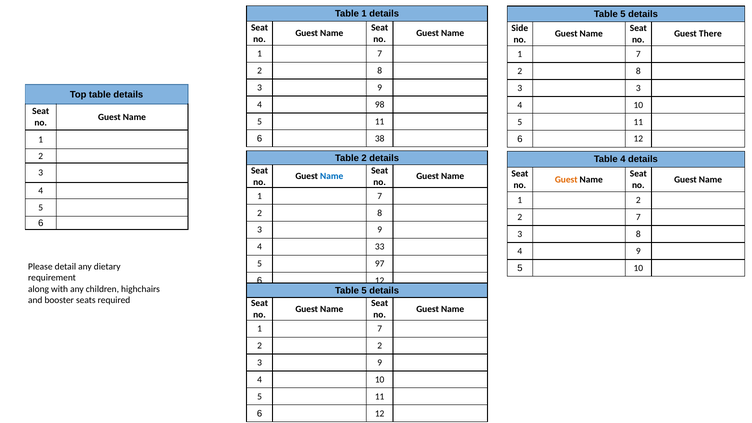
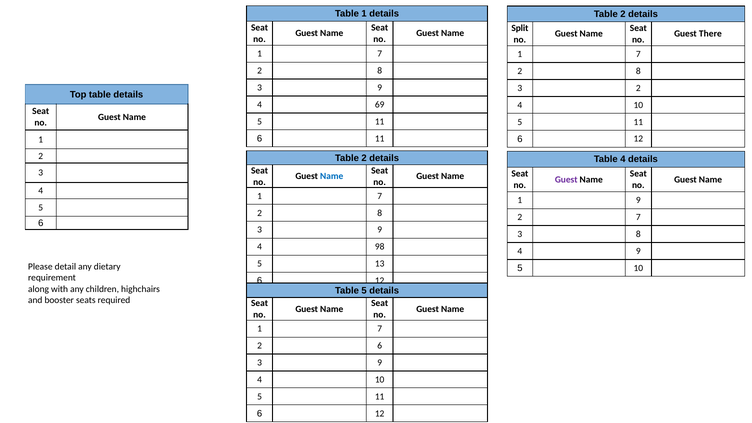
5 at (623, 14): 5 -> 2
Side: Side -> Split
3 3: 3 -> 2
98: 98 -> 69
6 38: 38 -> 11
Guest at (566, 180) colour: orange -> purple
2 at (638, 200): 2 -> 9
33: 33 -> 98
97: 97 -> 13
2 at (380, 346): 2 -> 6
